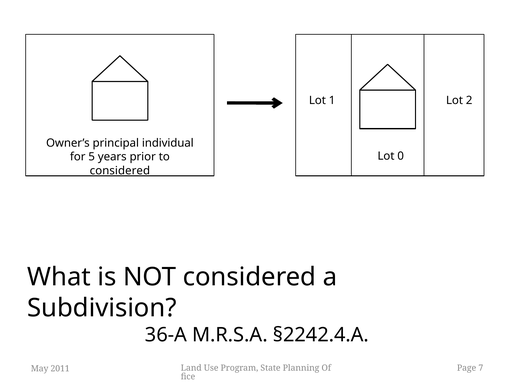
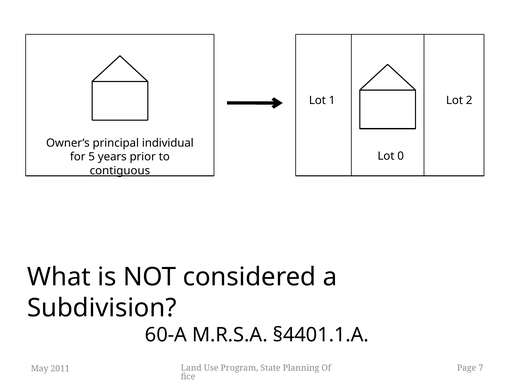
considered at (120, 170): considered -> contiguous
36-A: 36-A -> 60-A
§2242.4.A: §2242.4.A -> §4401.1.A
